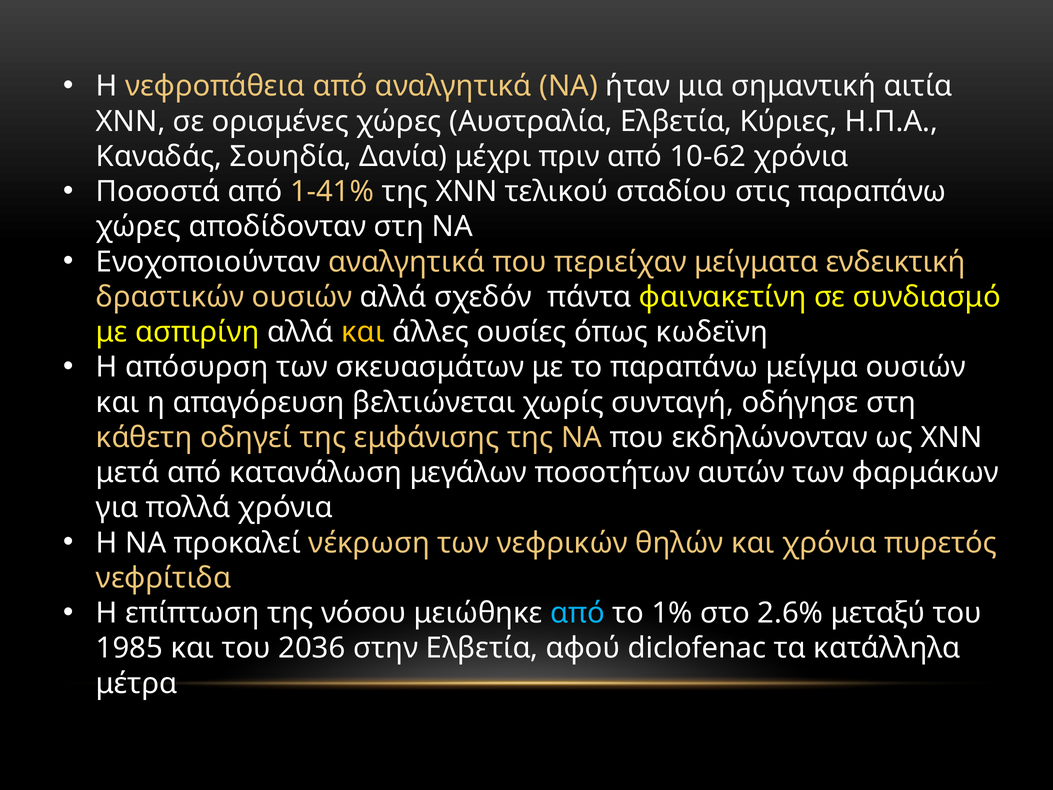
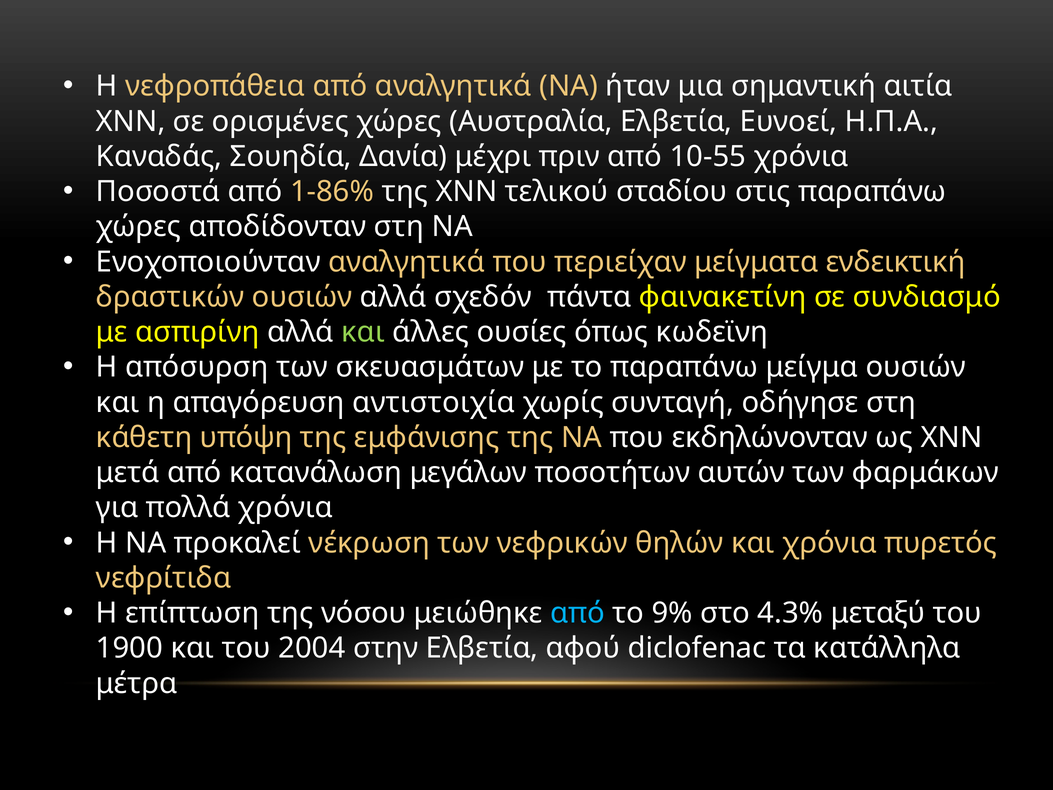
Κύριες: Κύριες -> Ευνοεί
10-62: 10-62 -> 10-55
1-41%: 1-41% -> 1-86%
και at (363, 332) colour: yellow -> light green
βελτιώνεται: βελτιώνεται -> αντιστοιχία
οδηγεί: οδηγεί -> υπόψη
1%: 1% -> 9%
2.6%: 2.6% -> 4.3%
1985: 1985 -> 1900
2036: 2036 -> 2004
